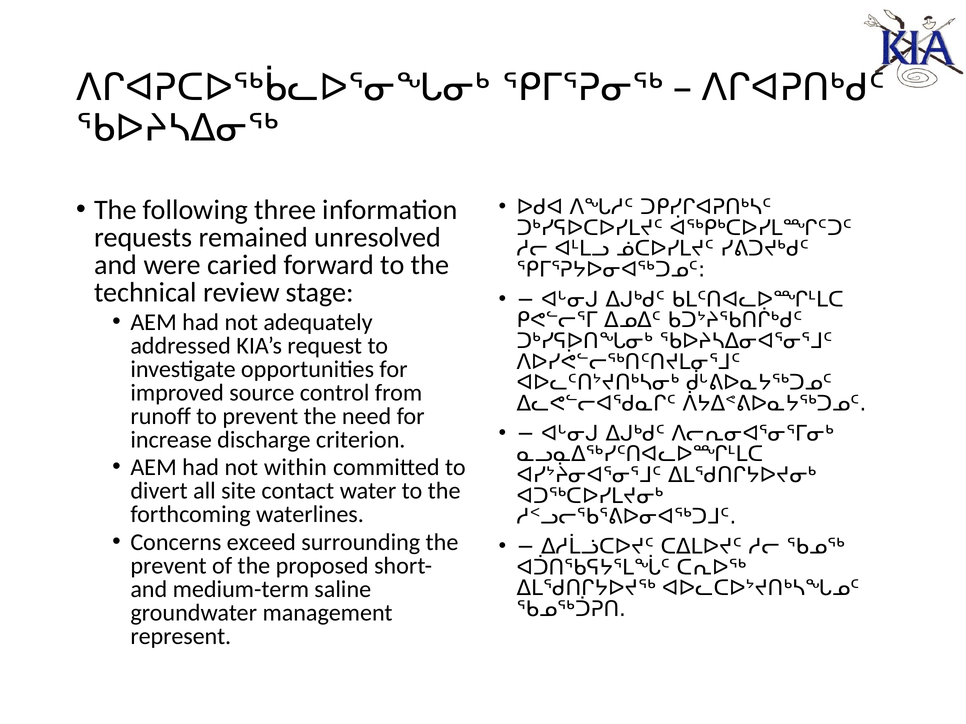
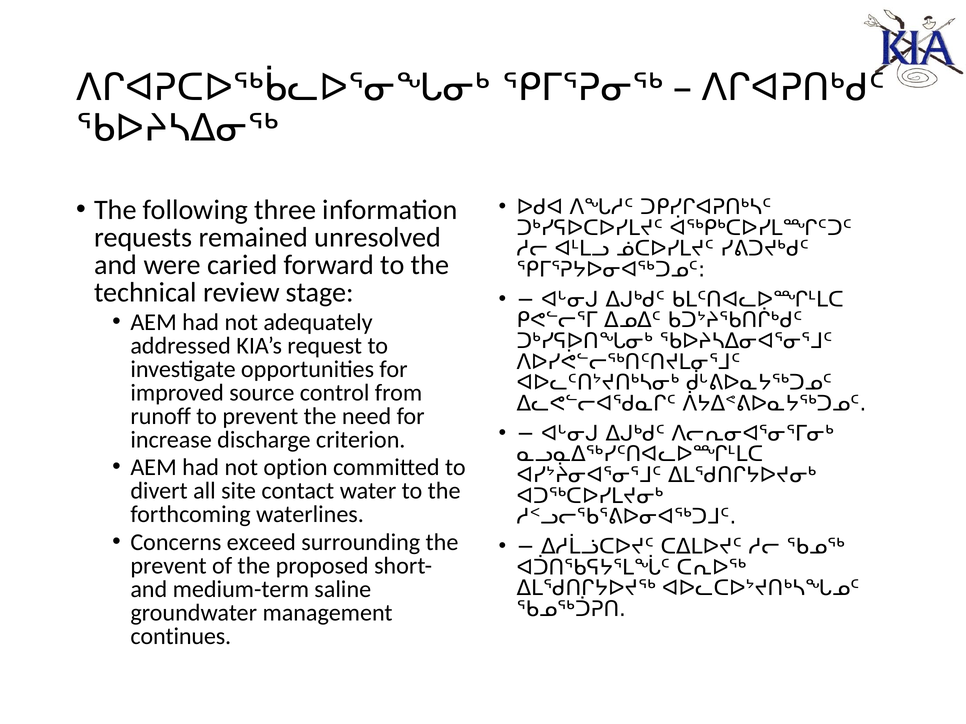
within: within -> option
represent: represent -> continues
